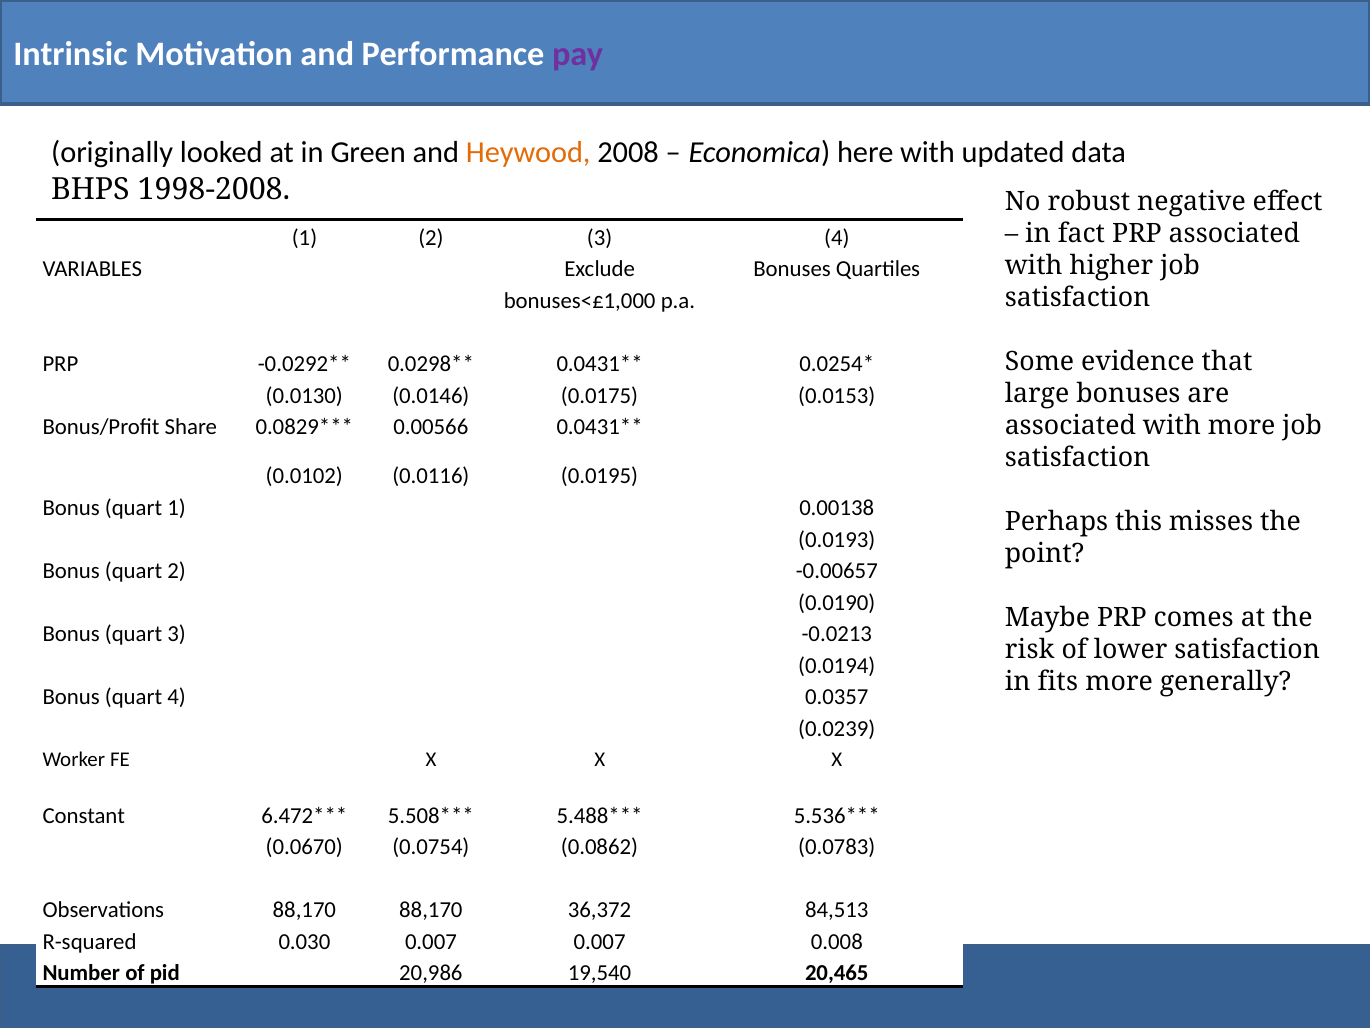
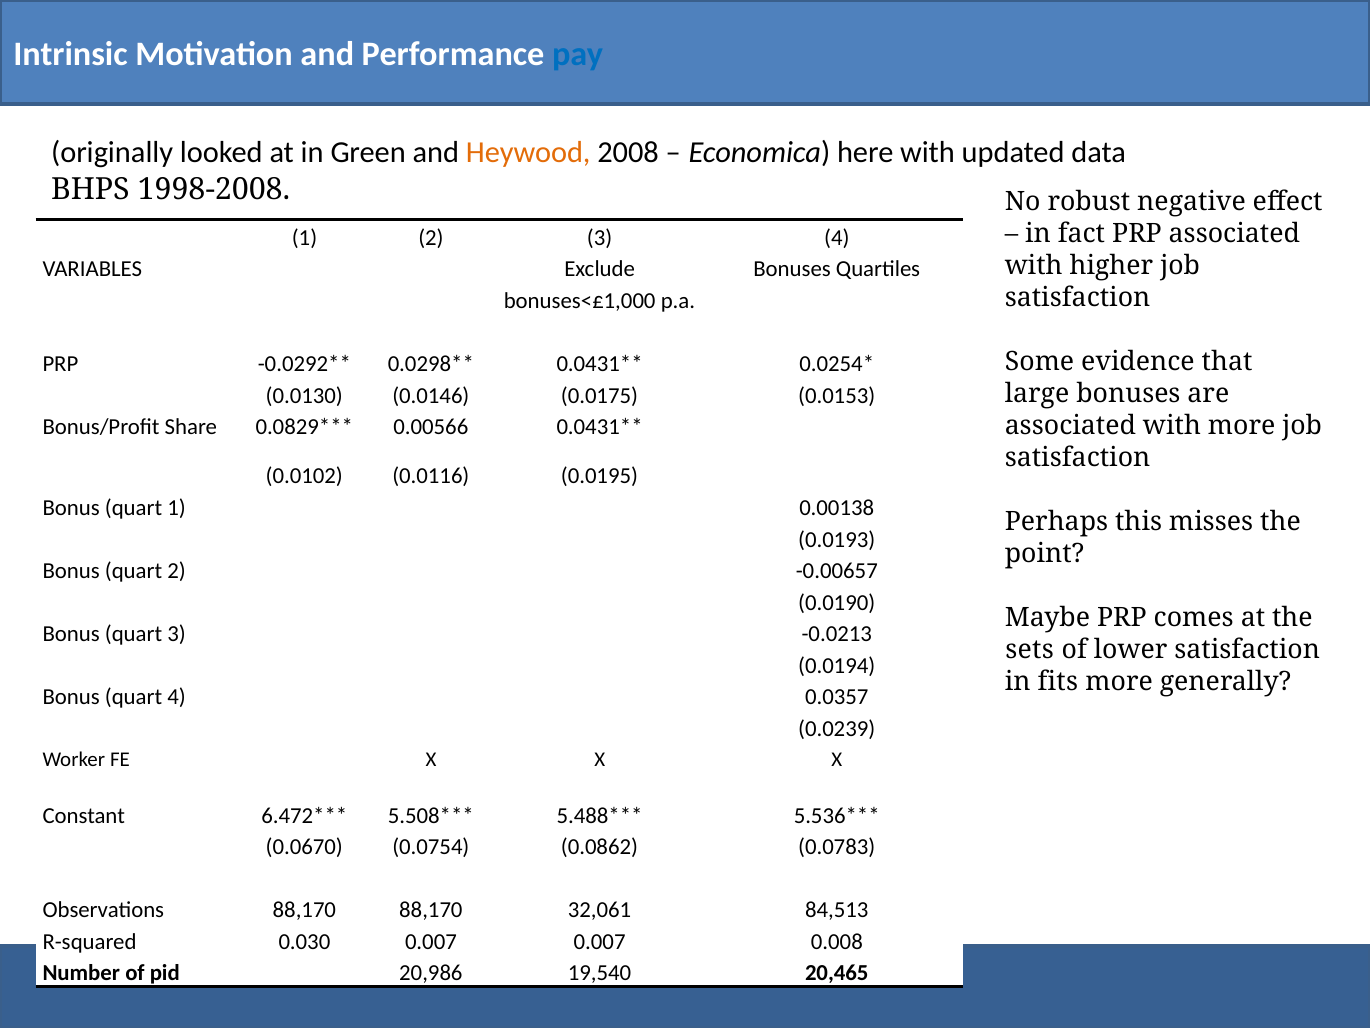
pay colour: purple -> blue
risk: risk -> sets
36,372: 36,372 -> 32,061
